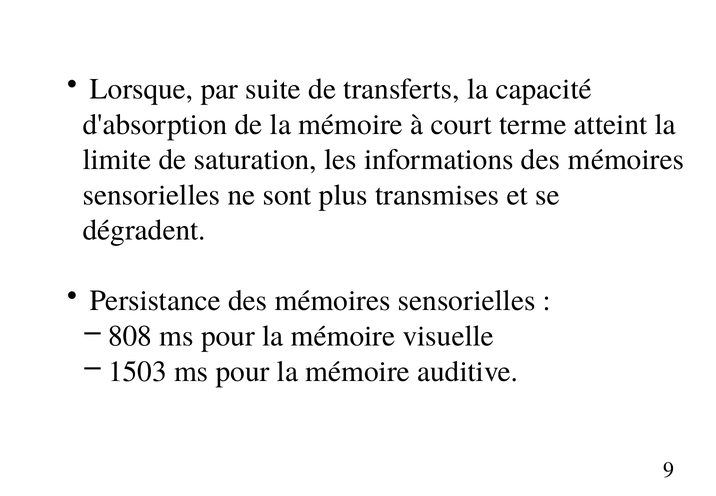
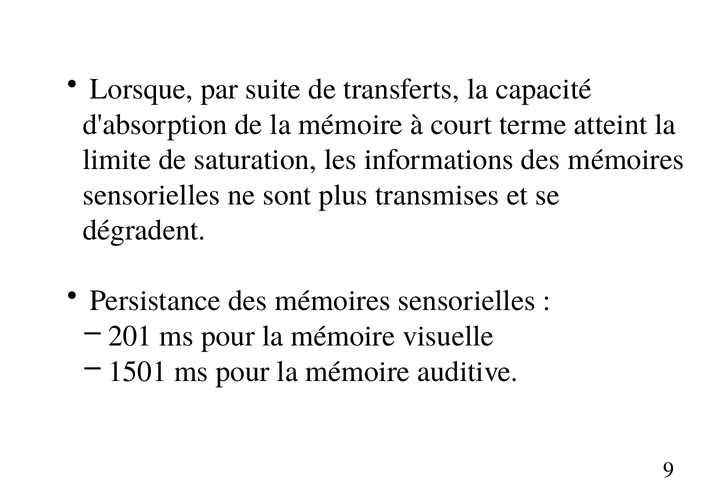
808: 808 -> 201
1503: 1503 -> 1501
